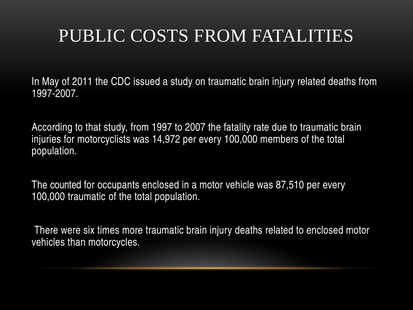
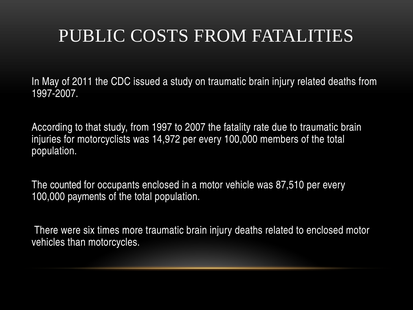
100,000 traumatic: traumatic -> payments
